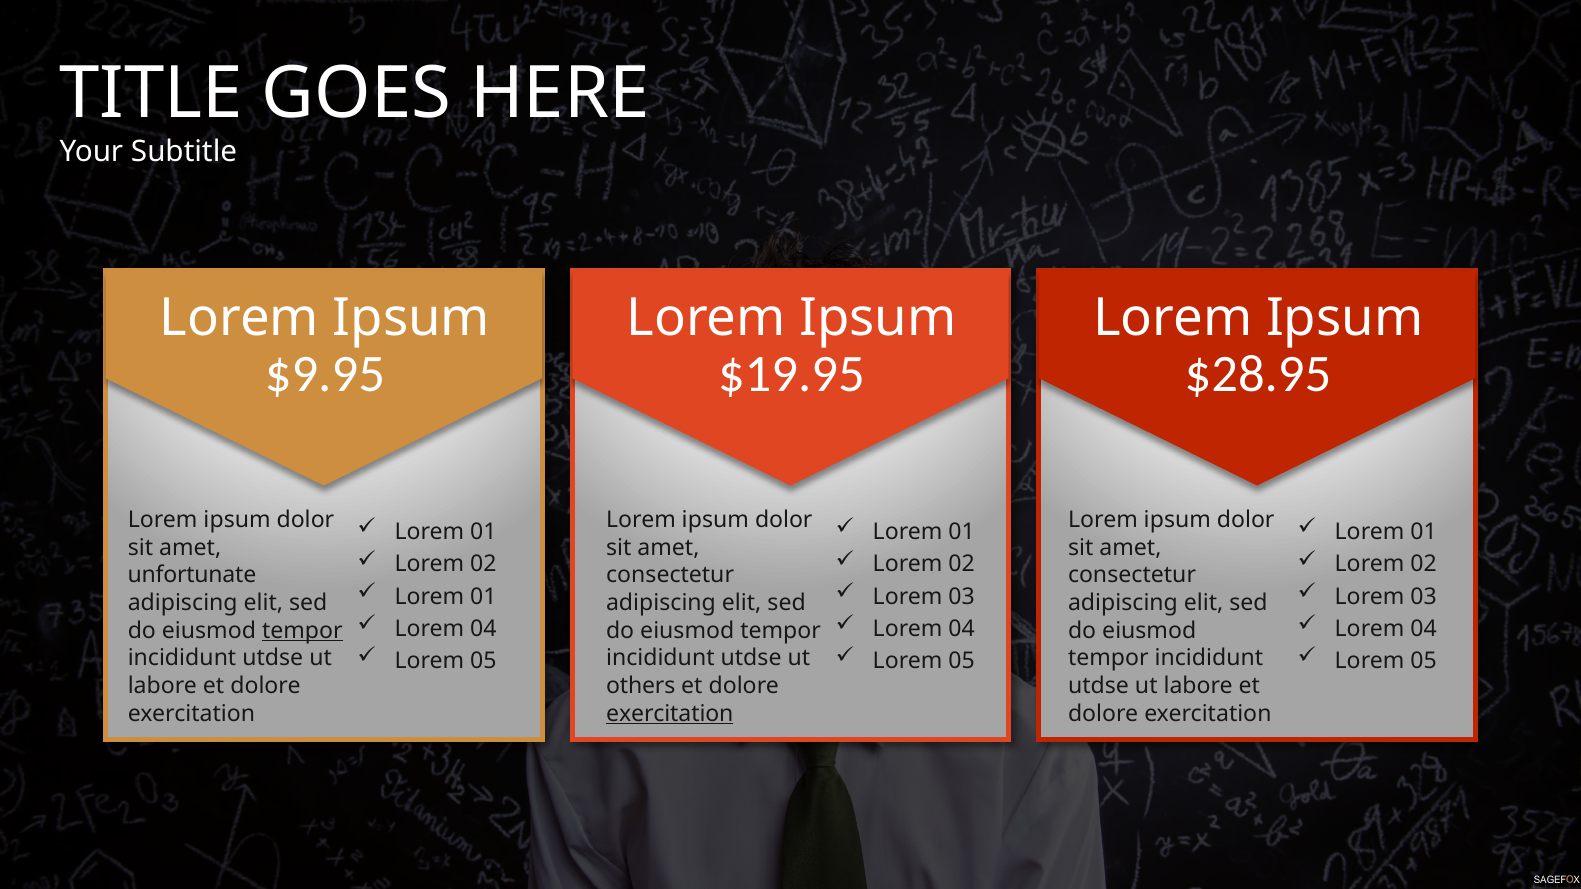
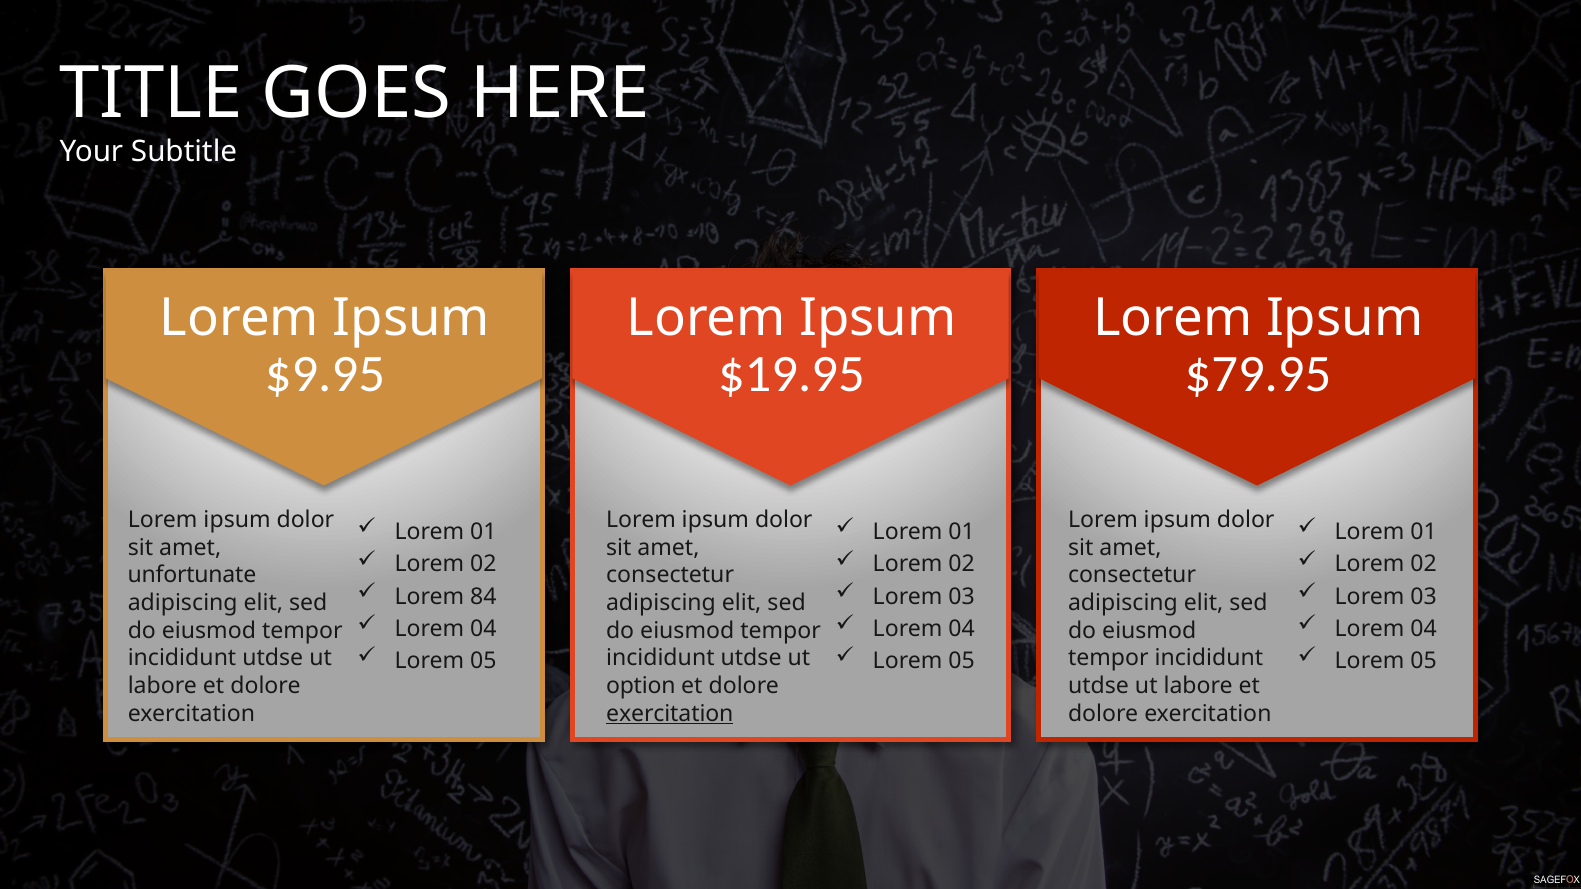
$28.95: $28.95 -> $79.95
01 at (483, 597): 01 -> 84
tempor at (302, 631) underline: present -> none
others: others -> option
